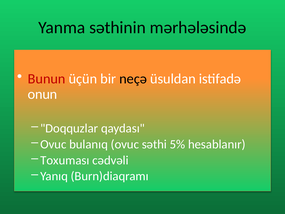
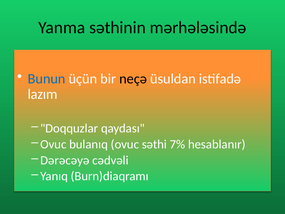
Bunun colour: red -> blue
onun: onun -> lazım
5%: 5% -> 7%
Toxuması: Toxuması -> Dərəcəyə
